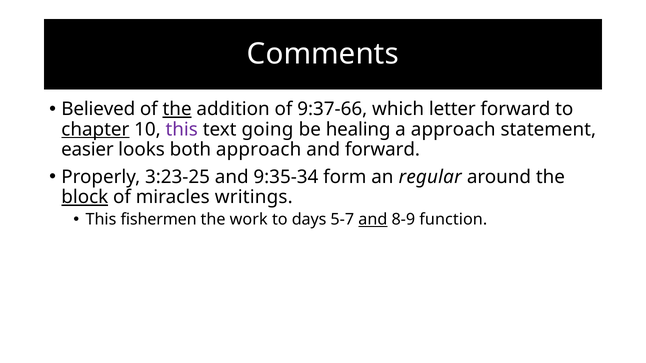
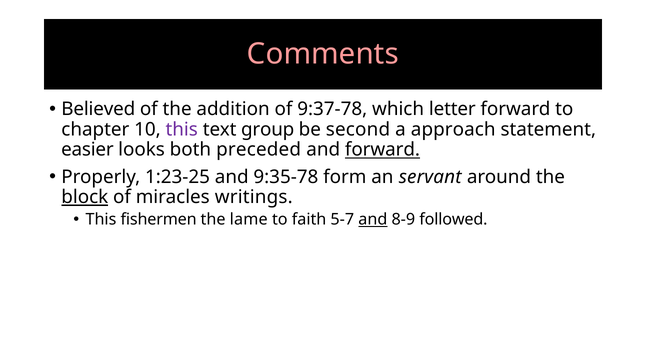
Comments colour: white -> pink
the at (177, 109) underline: present -> none
9:37-66: 9:37-66 -> 9:37-78
chapter underline: present -> none
going: going -> group
healing: healing -> second
both approach: approach -> preceded
forward at (382, 150) underline: none -> present
3:23-25: 3:23-25 -> 1:23-25
9:35-34: 9:35-34 -> 9:35-78
regular: regular -> servant
work: work -> lame
days: days -> faith
function: function -> followed
